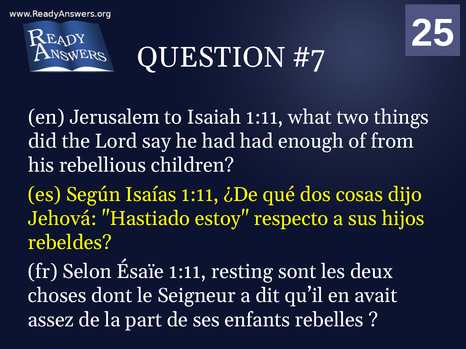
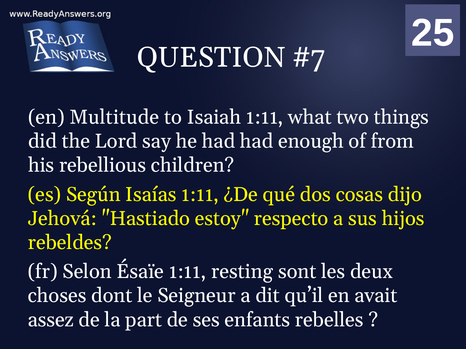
Jerusalem: Jerusalem -> Multitude
